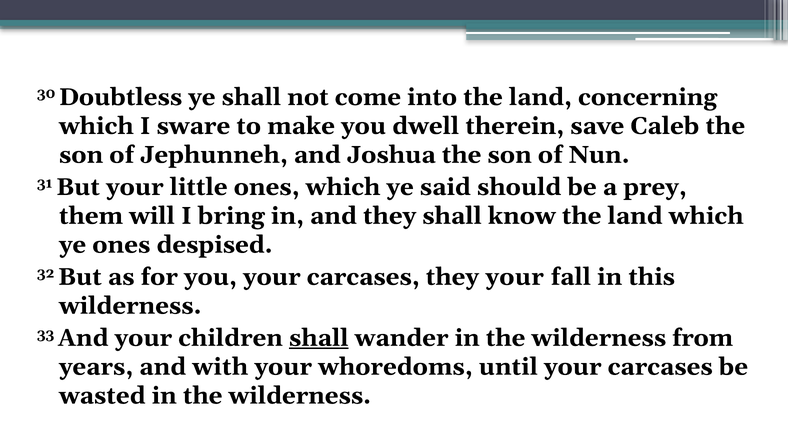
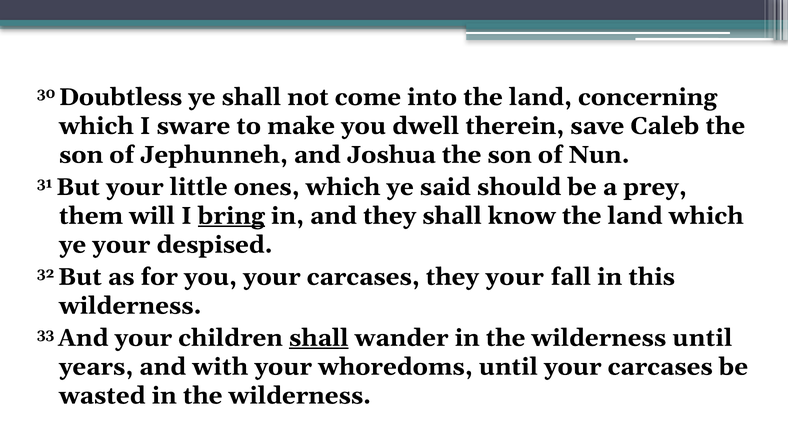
bring underline: none -> present
ye ones: ones -> your
wilderness from: from -> until
